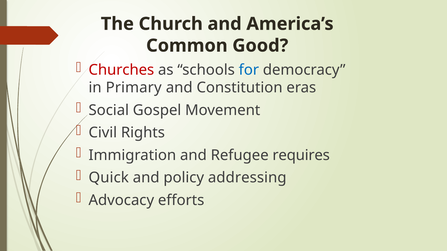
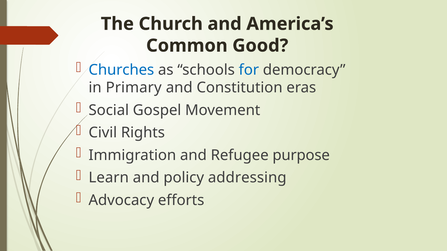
Churches colour: red -> blue
requires: requires -> purpose
Quick: Quick -> Learn
